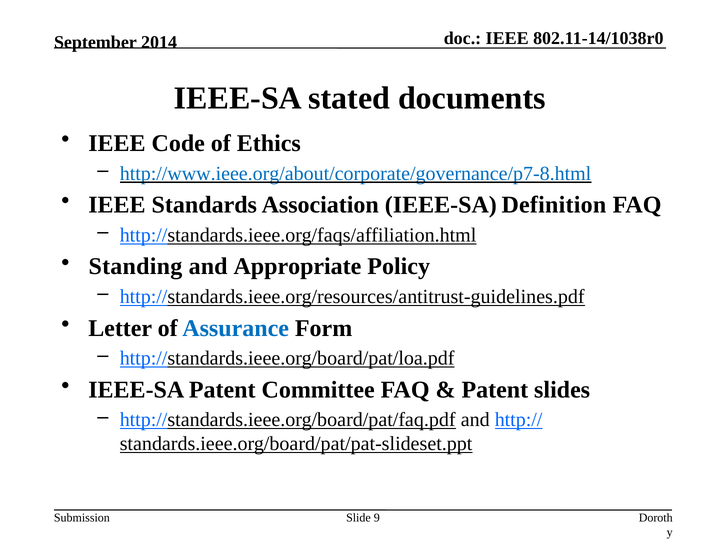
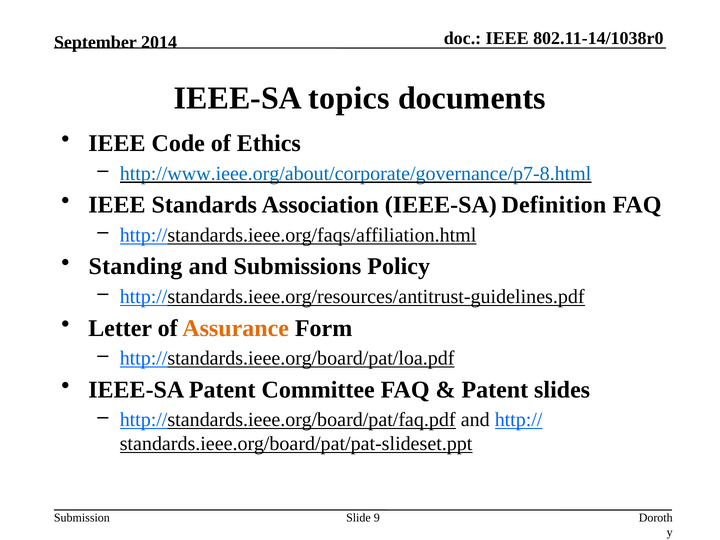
stated: stated -> topics
Appropriate: Appropriate -> Submissions
Assurance colour: blue -> orange
